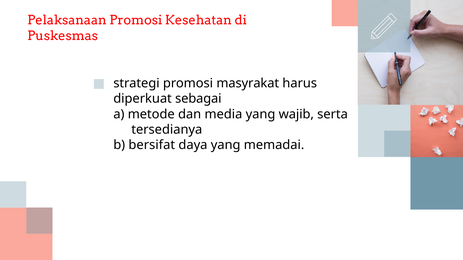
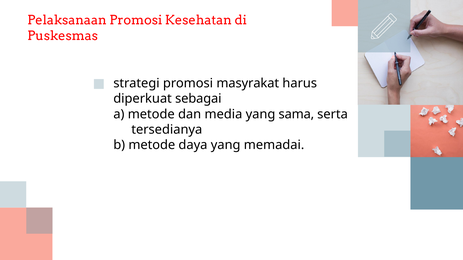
wajib: wajib -> sama
b bersifat: bersifat -> metode
